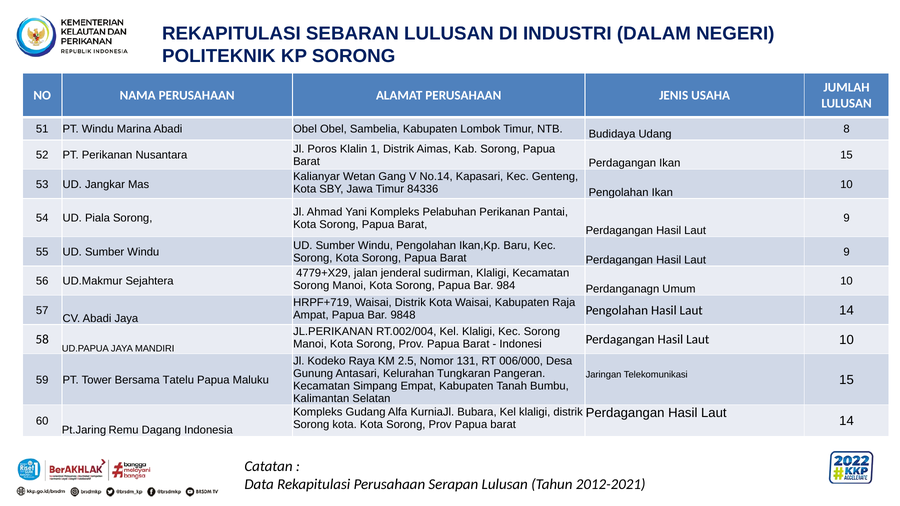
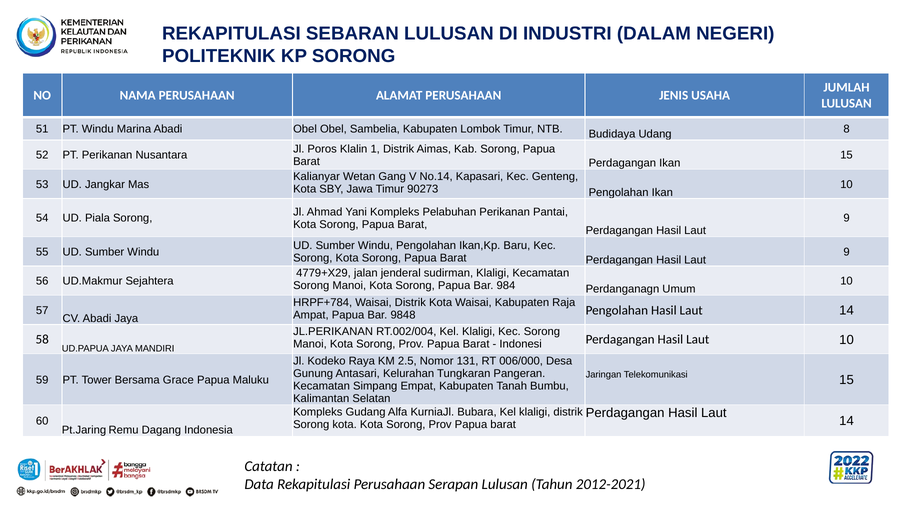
84336: 84336 -> 90273
HRPF+719: HRPF+719 -> HRPF+784
Tatelu: Tatelu -> Grace
